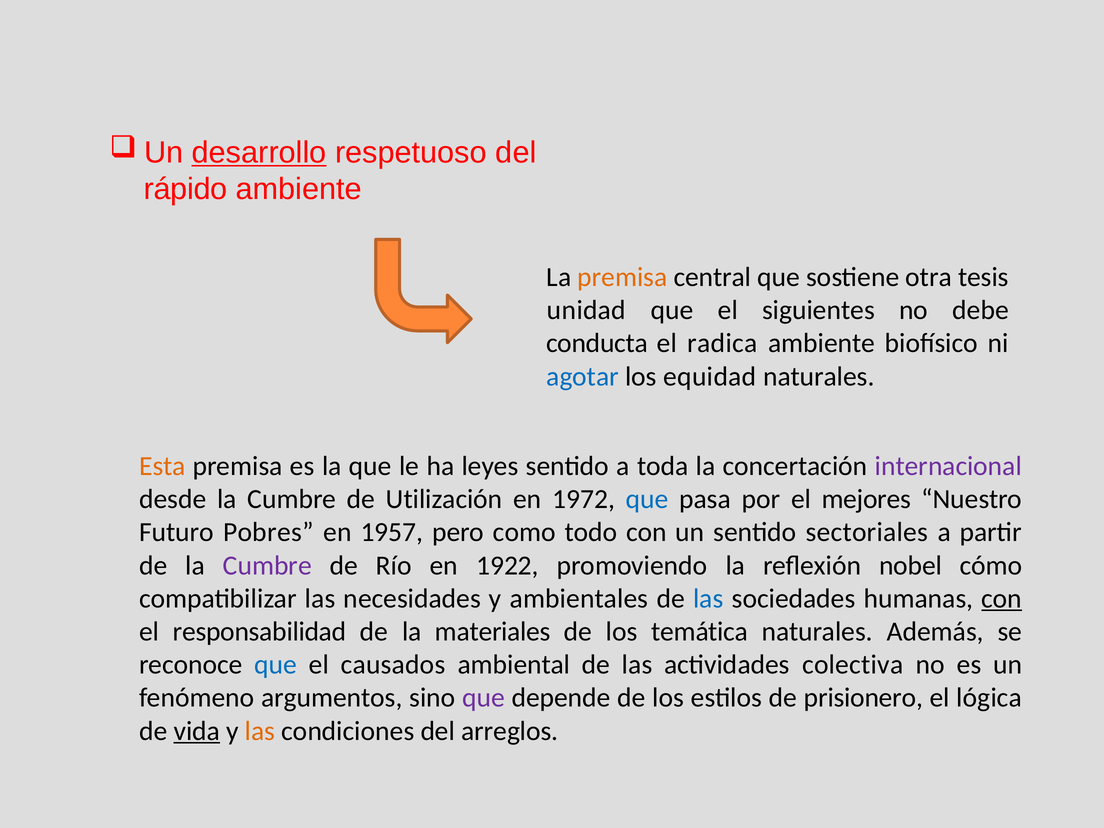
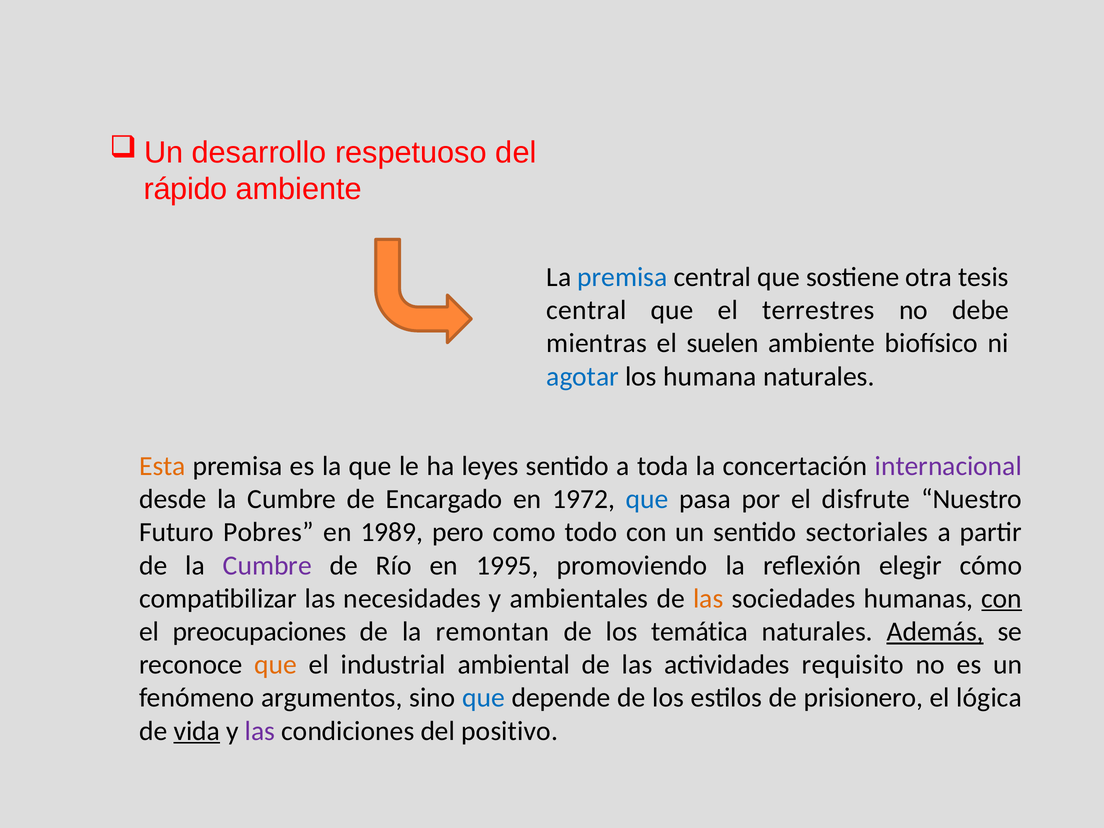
desarrollo underline: present -> none
premisa at (622, 277) colour: orange -> blue
unidad at (586, 310): unidad -> central
siguientes: siguientes -> terrestres
conducta: conducta -> mientras
radica: radica -> suelen
equidad: equidad -> humana
Utilización: Utilización -> Encargado
mejores: mejores -> disfrute
1957: 1957 -> 1989
1922: 1922 -> 1995
nobel: nobel -> elegir
las at (708, 599) colour: blue -> orange
responsabilidad: responsabilidad -> preocupaciones
materiales: materiales -> remontan
Además underline: none -> present
que at (276, 665) colour: blue -> orange
causados: causados -> industrial
colectiva: colectiva -> requisito
que at (484, 698) colour: purple -> blue
las at (260, 731) colour: orange -> purple
arreglos: arreglos -> positivo
